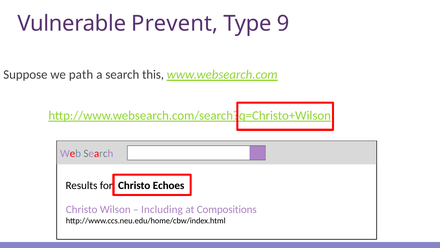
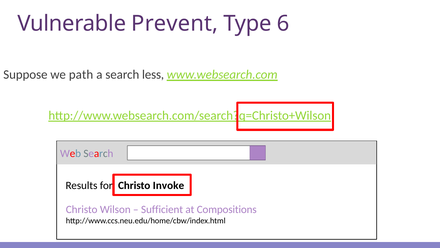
9: 9 -> 6
this: this -> less
Echoes: Echoes -> Invoke
Including: Including -> Sufficient
